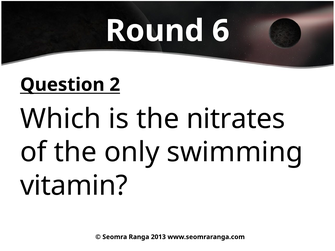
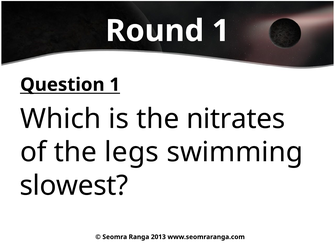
Round 6: 6 -> 1
Question 2: 2 -> 1
only: only -> legs
vitamin: vitamin -> slowest
